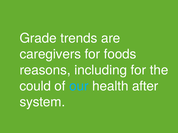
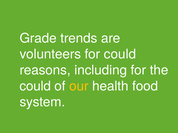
caregivers: caregivers -> volunteers
for foods: foods -> could
our colour: light blue -> yellow
after: after -> food
